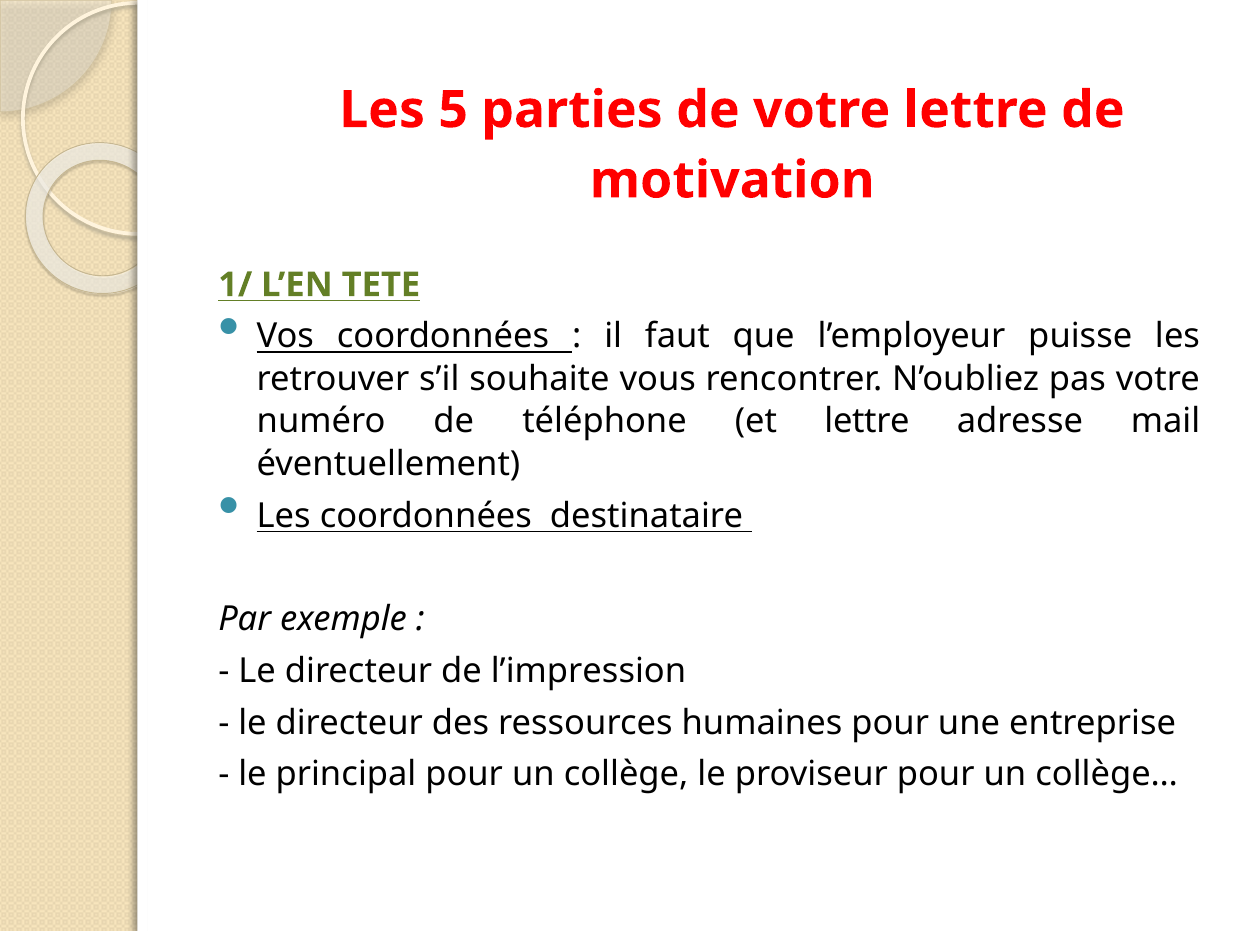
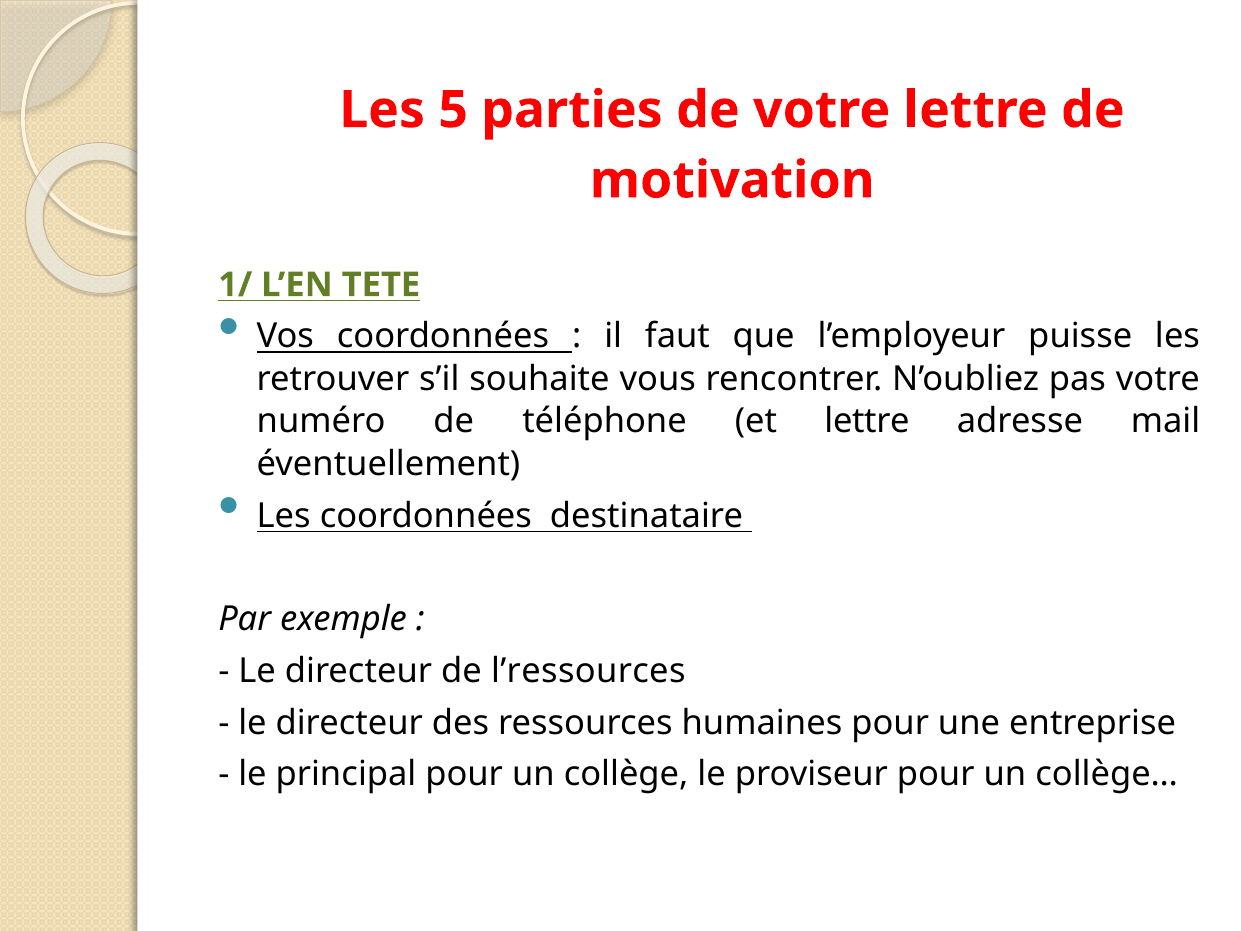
l’impression: l’impression -> l’ressources
